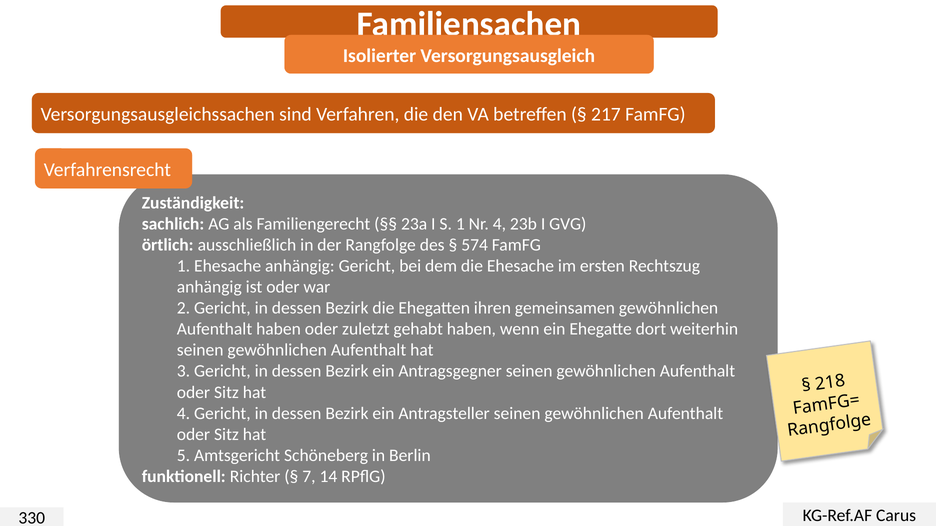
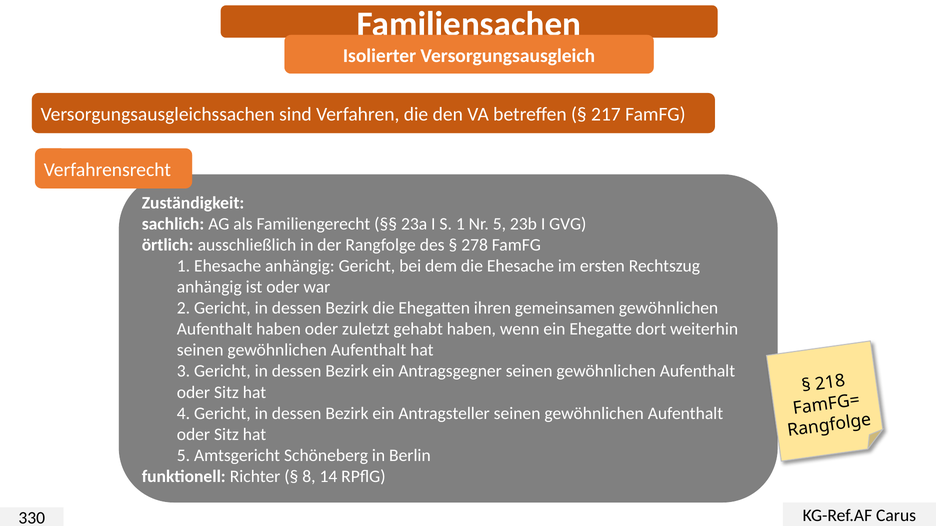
Nr 4: 4 -> 5
574: 574 -> 278
7: 7 -> 8
